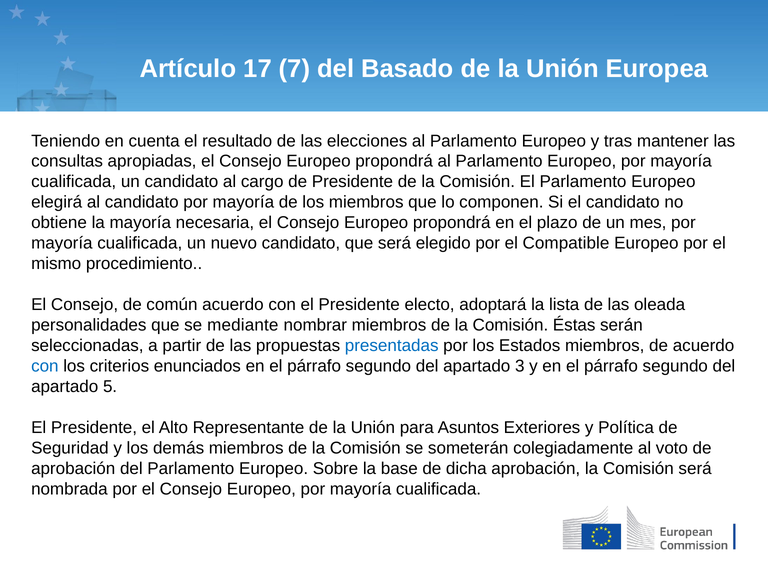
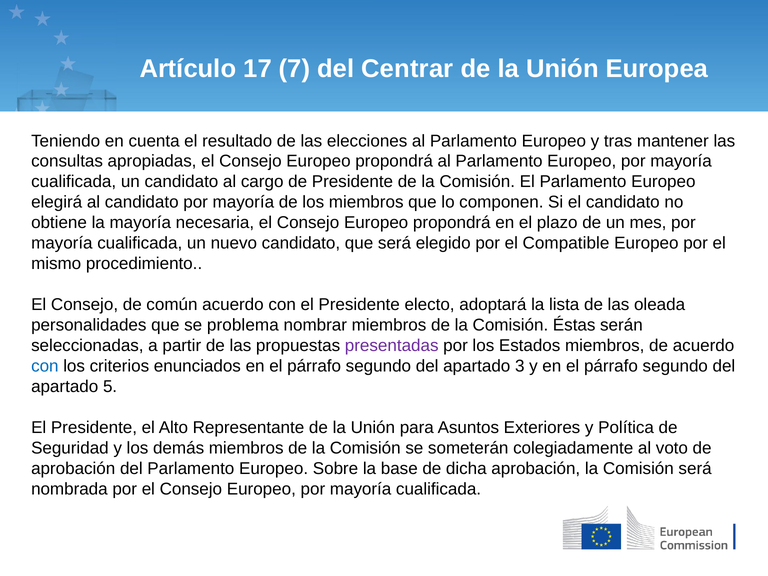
Basado: Basado -> Centrar
mediante: mediante -> problema
presentadas colour: blue -> purple
